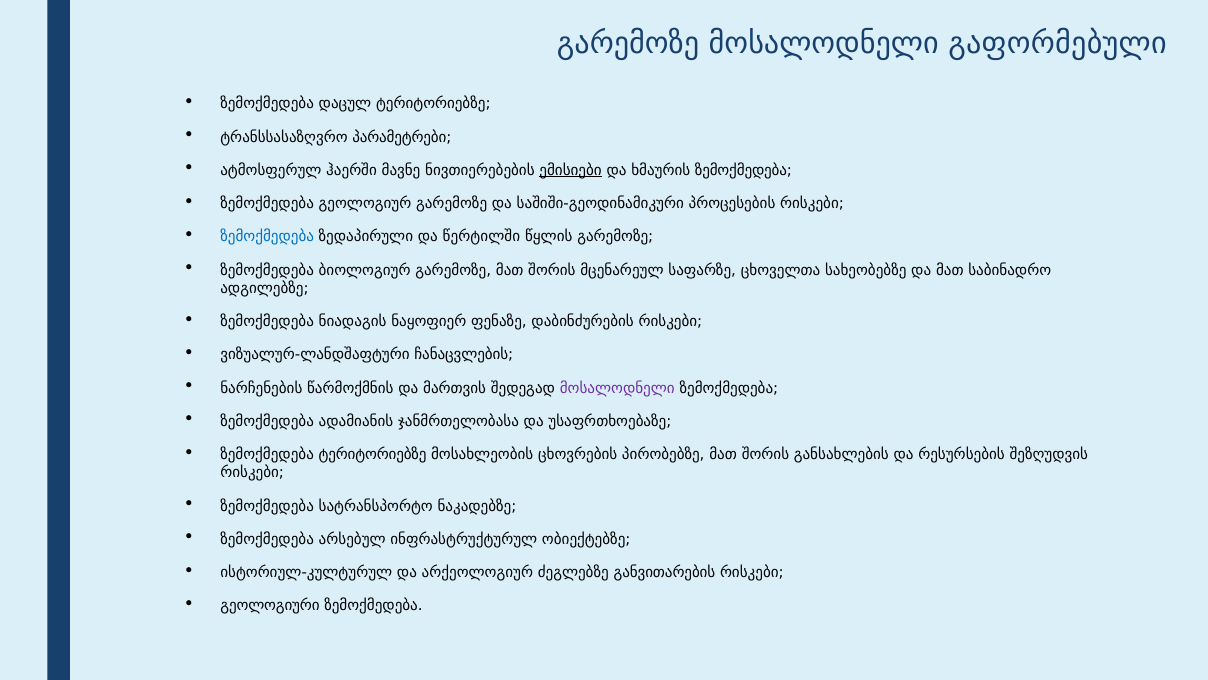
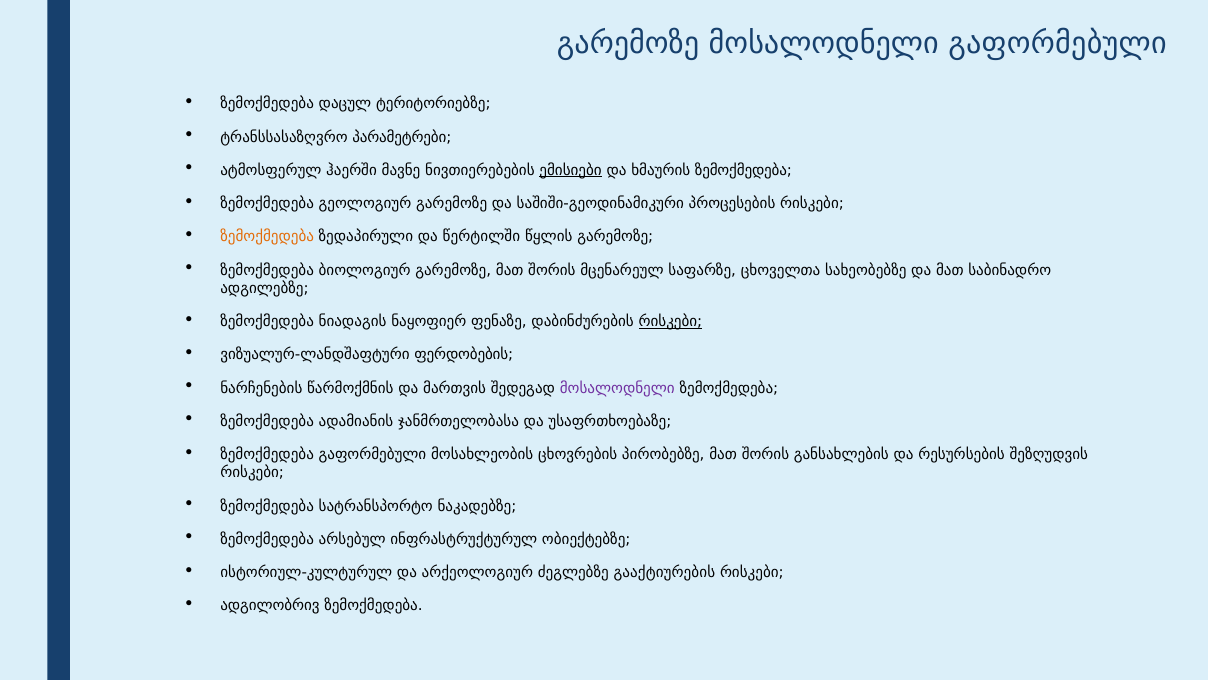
ზემოქმედება at (267, 237) colour: blue -> orange
რისკები at (670, 321) underline: none -> present
ჩანაცვლების: ჩანაცვლების -> ფერდობების
ზემოქმედება ტერიტორიებზე: ტერიტორიებზე -> გაფორმებული
განვითარების: განვითარების -> გააქტიურების
გეოლოგიური: გეოლოგიური -> ადგილობრივ
